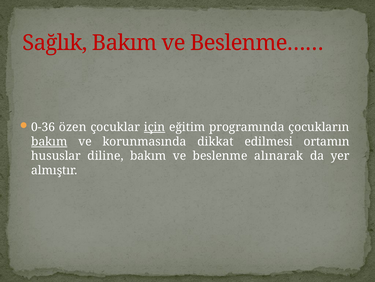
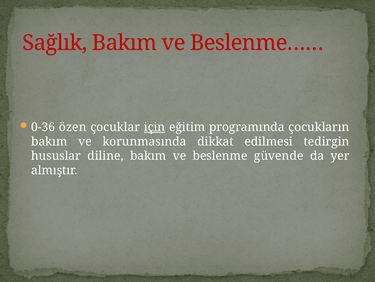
bakım at (49, 141) underline: present -> none
ortamın: ortamın -> tedirgin
alınarak: alınarak -> güvende
